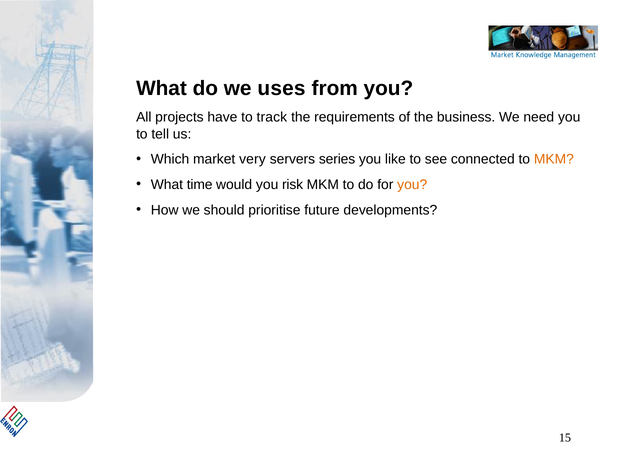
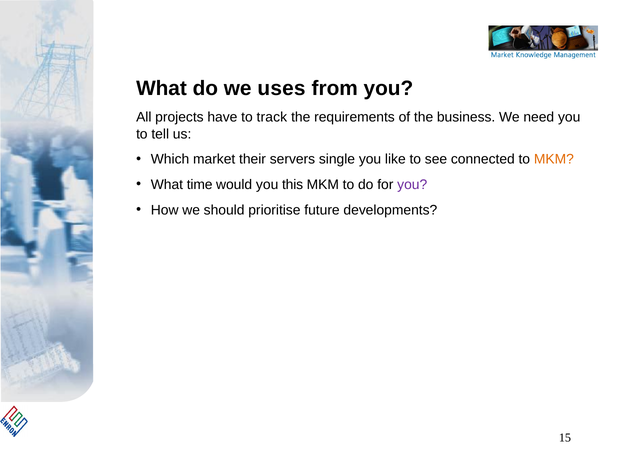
very: very -> their
series: series -> single
risk: risk -> this
you at (412, 185) colour: orange -> purple
